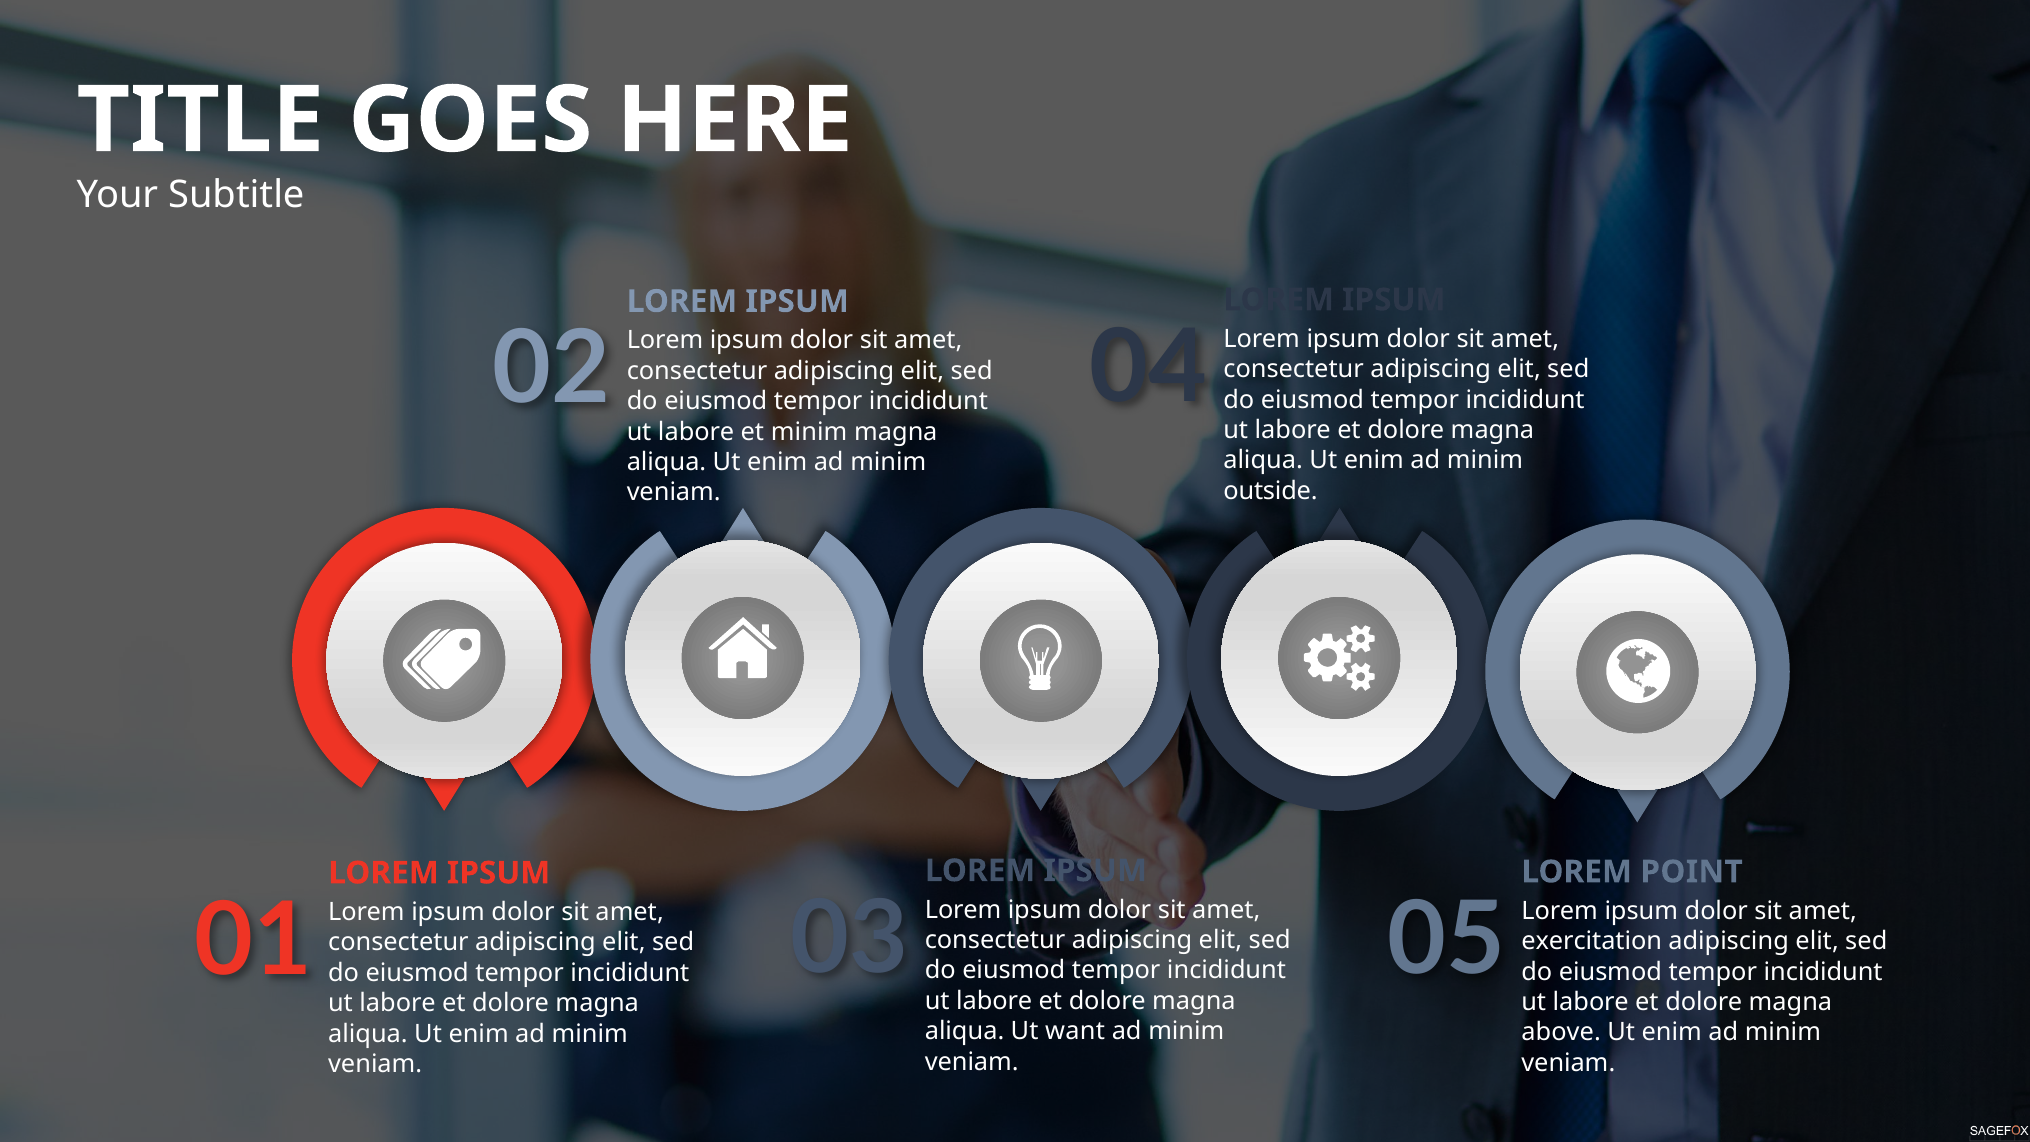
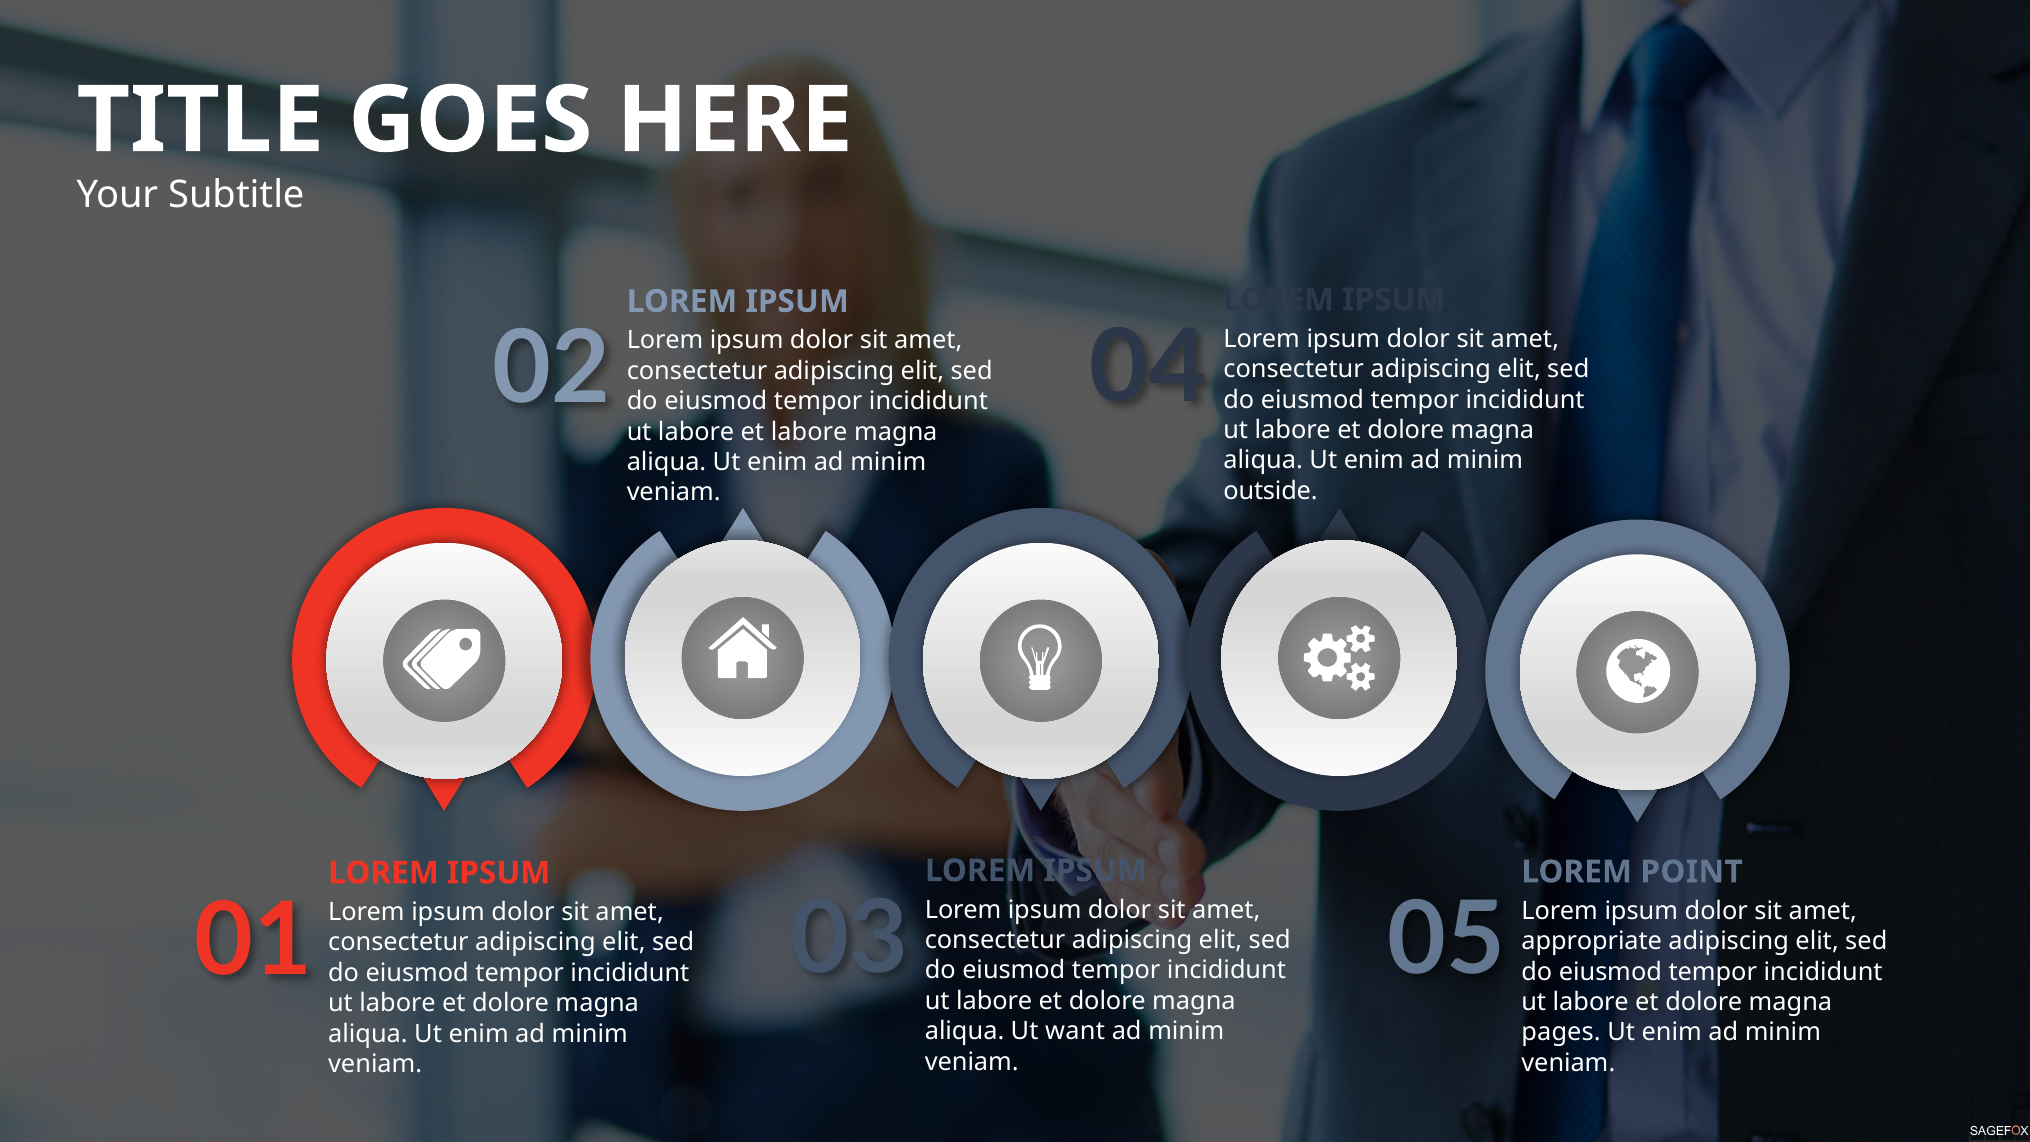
et minim: minim -> labore
exercitation: exercitation -> appropriate
above: above -> pages
